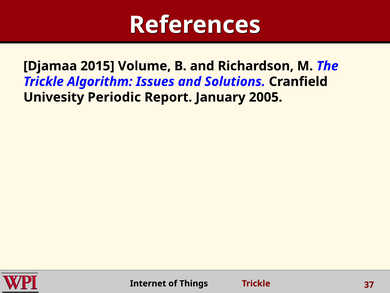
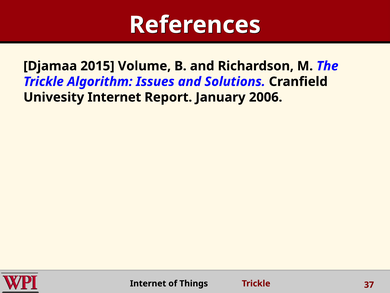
Univesity Periodic: Periodic -> Internet
2005: 2005 -> 2006
